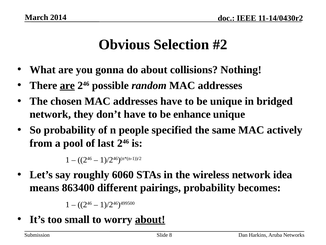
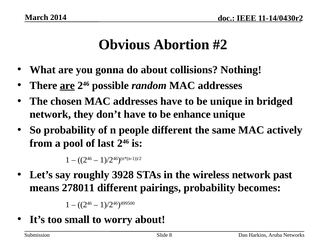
Selection: Selection -> Abortion
people specified: specified -> different
6060: 6060 -> 3928
idea: idea -> past
863400: 863400 -> 278011
about at (150, 219) underline: present -> none
